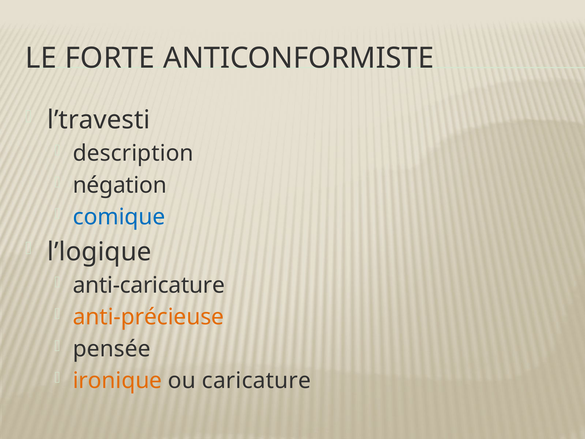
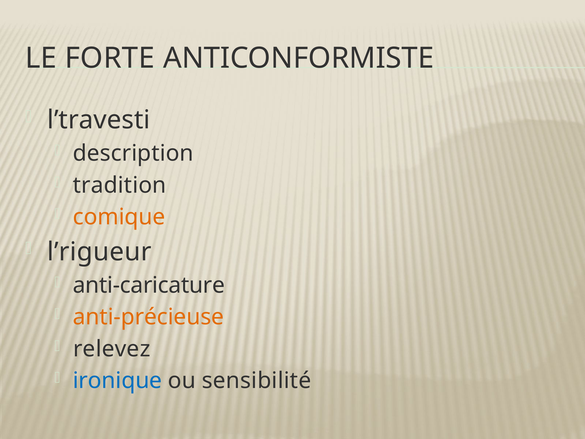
négation: négation -> tradition
comique colour: blue -> orange
l’logique: l’logique -> l’rigueur
pensée: pensée -> relevez
ironique colour: orange -> blue
caricature: caricature -> sensibilité
